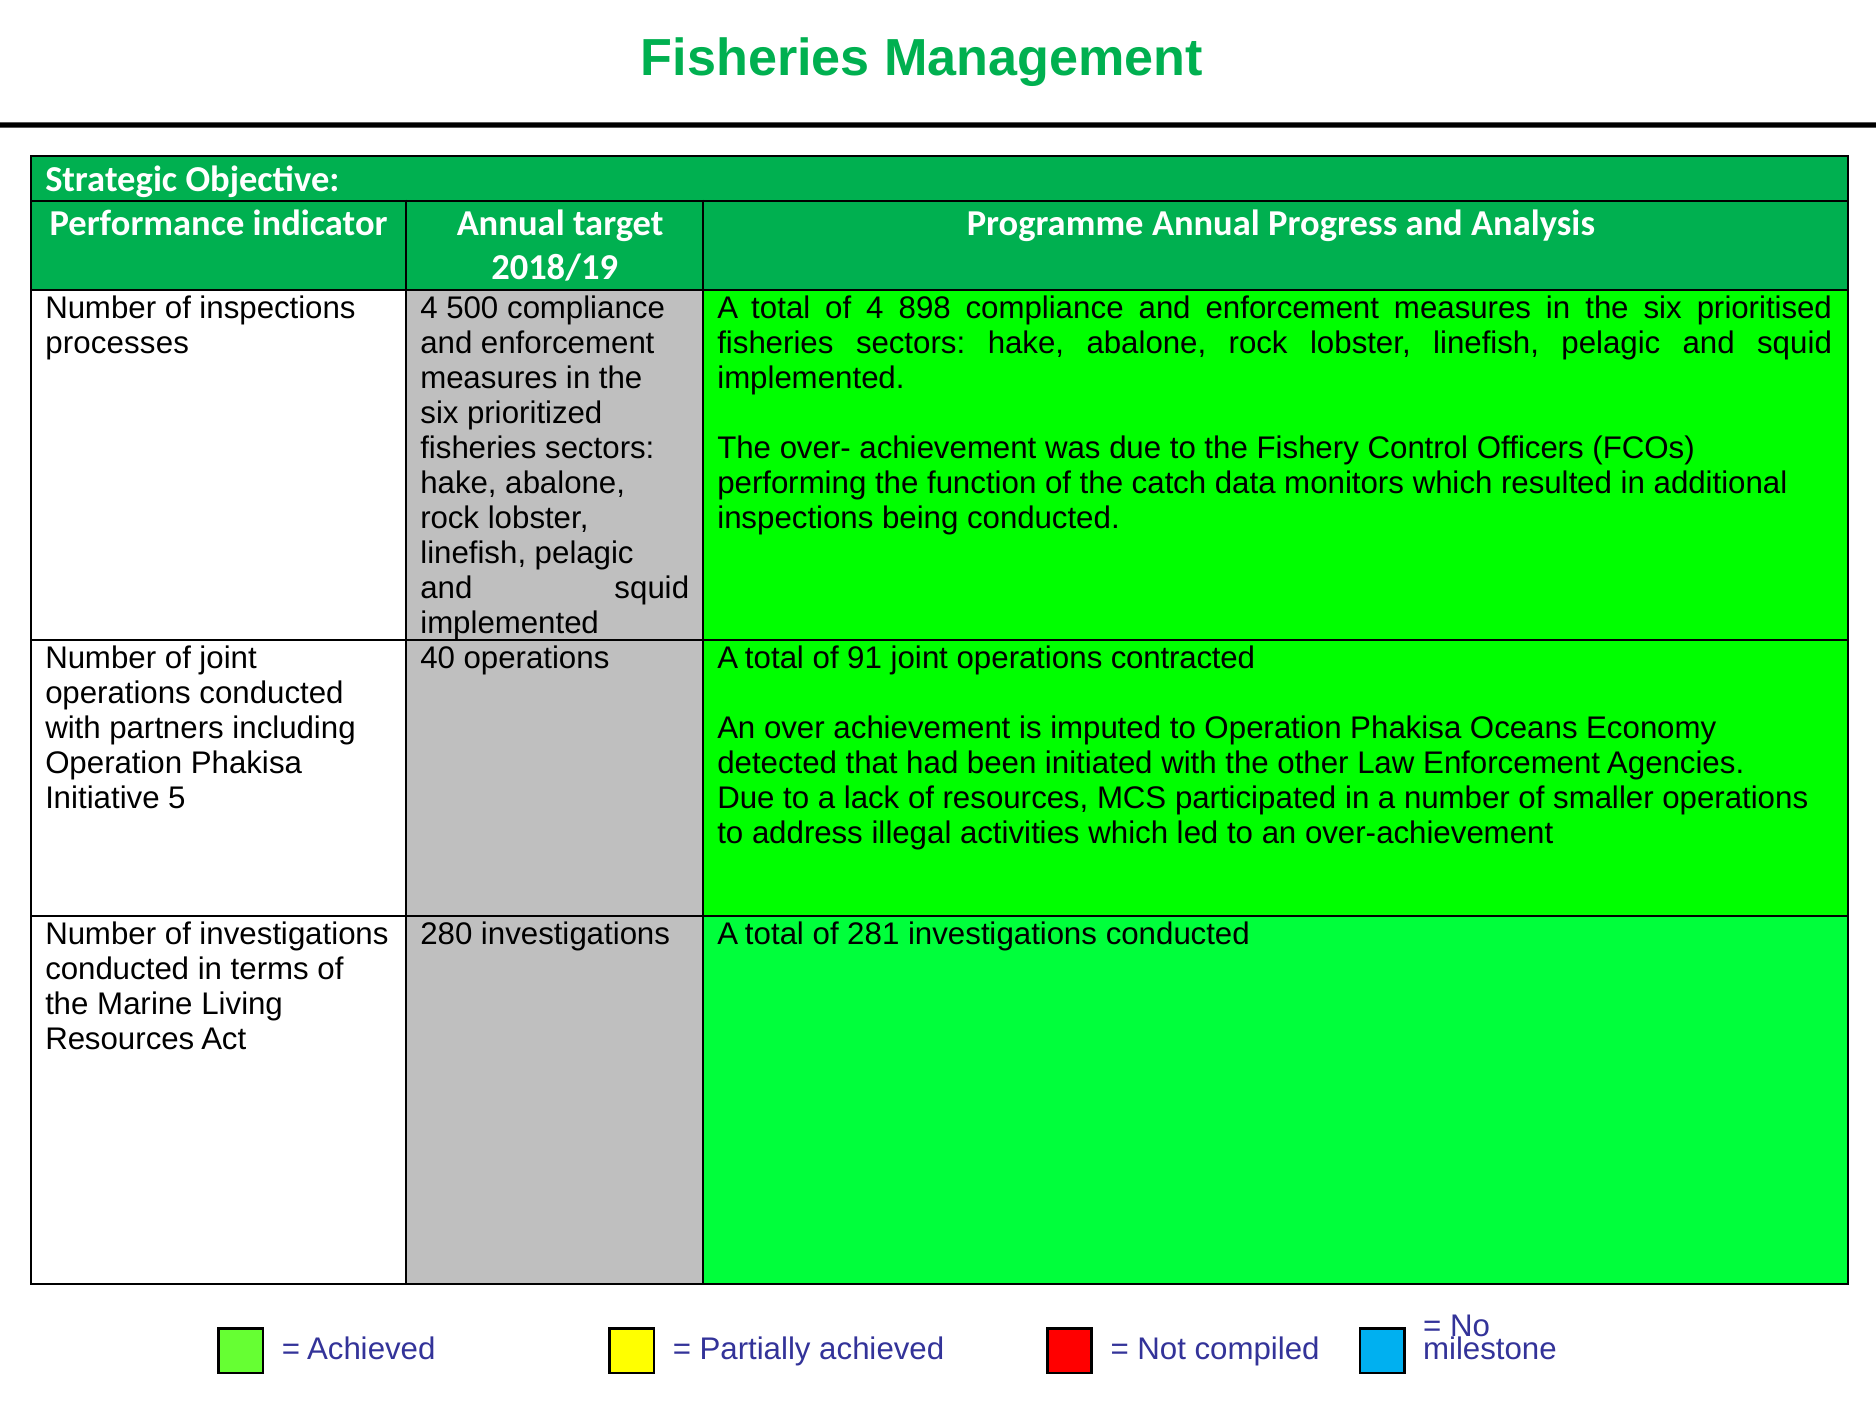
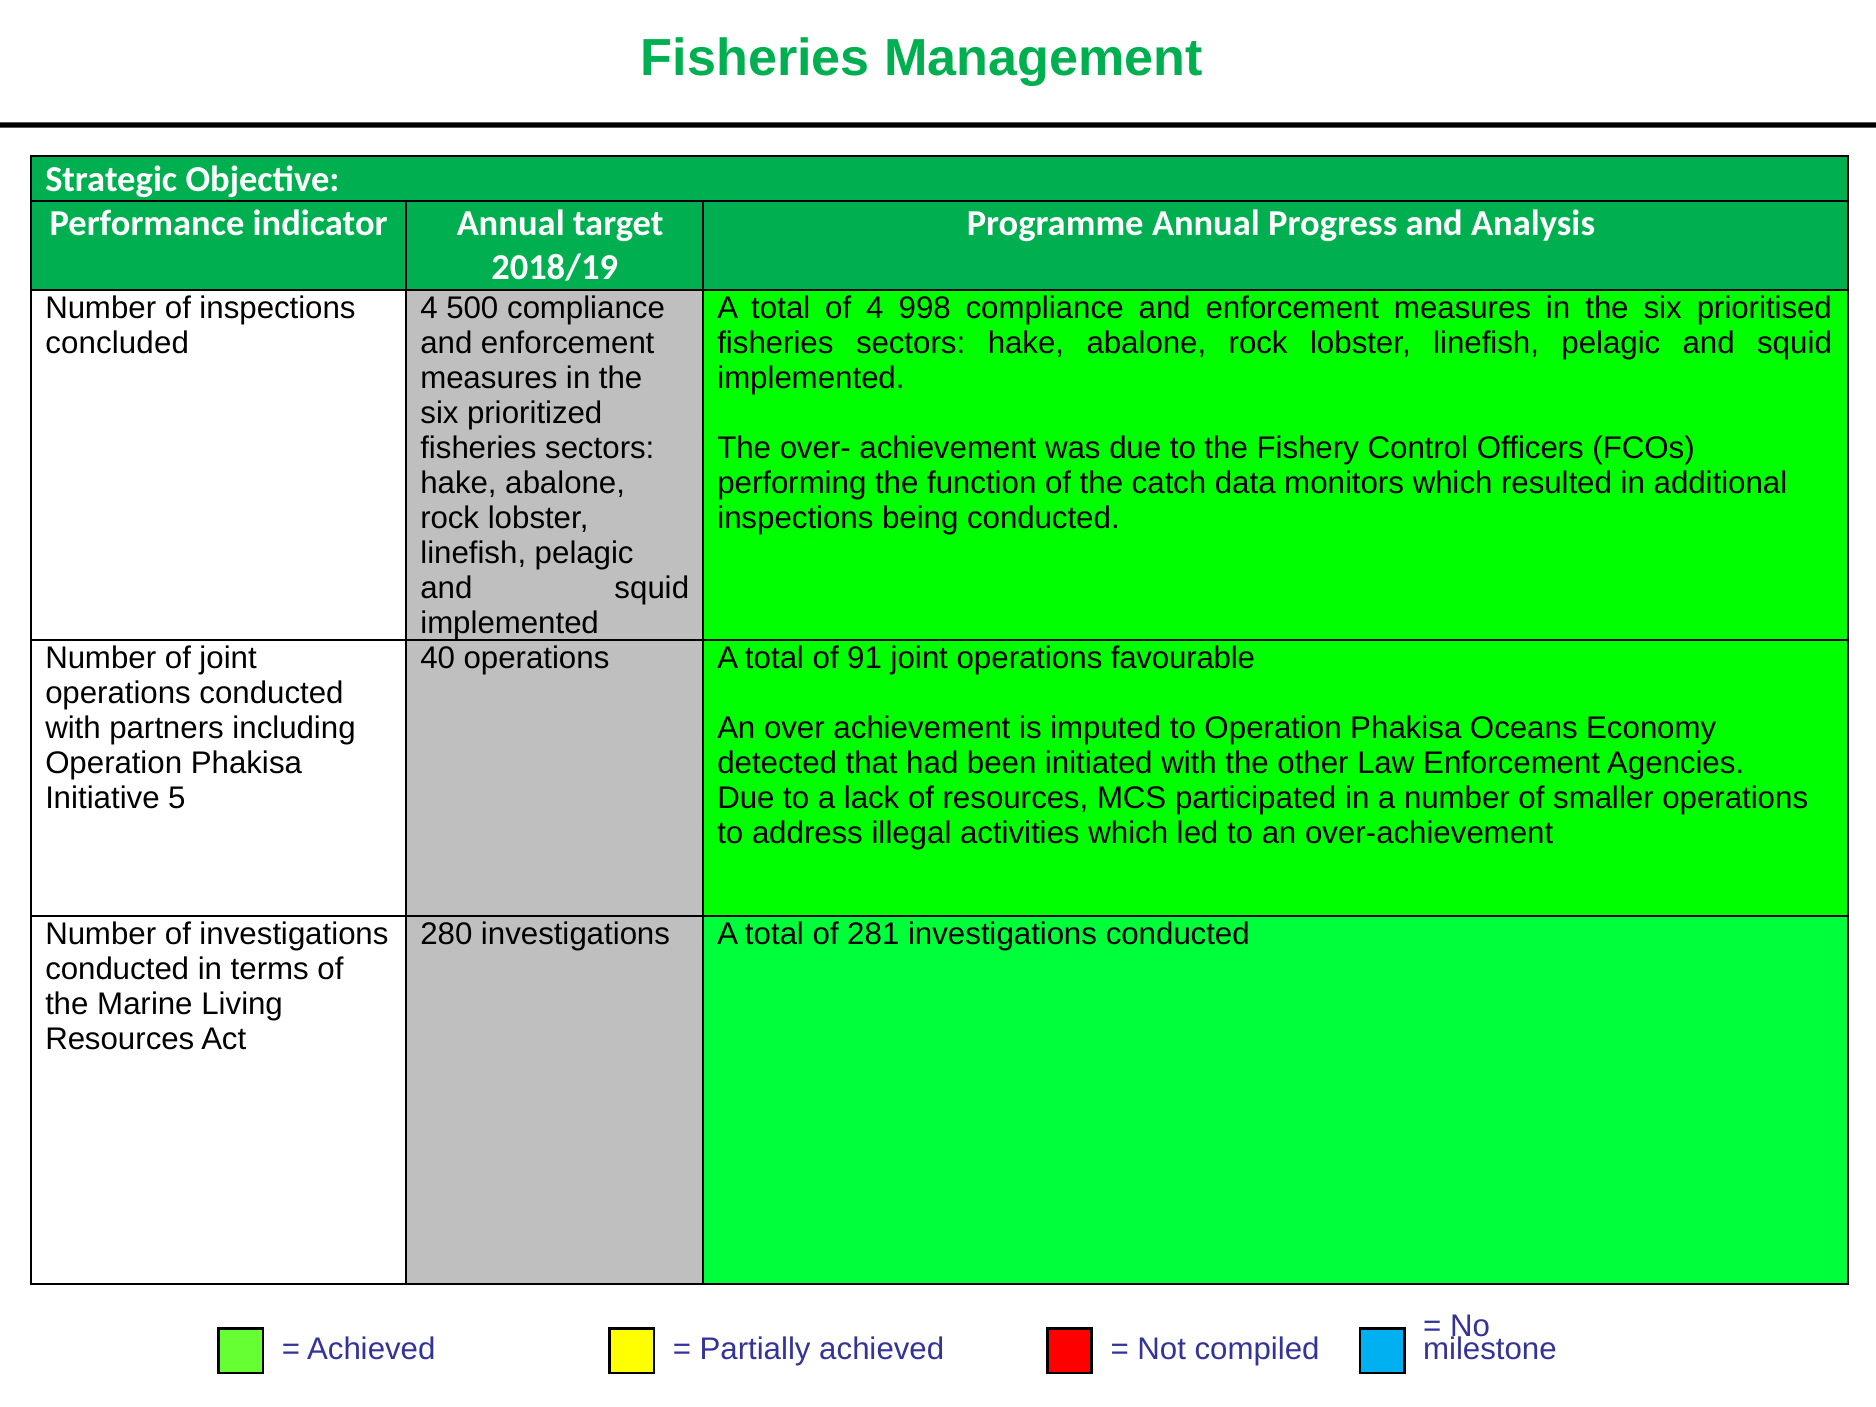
898: 898 -> 998
processes: processes -> concluded
contracted: contracted -> favourable
